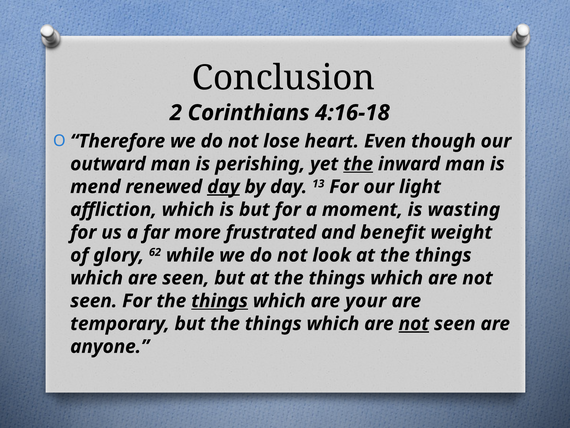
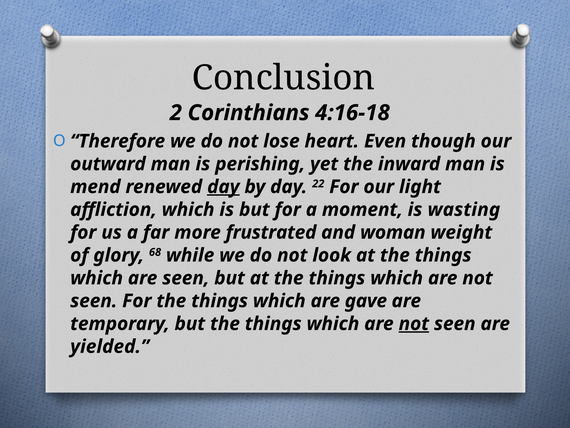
the at (358, 164) underline: present -> none
13: 13 -> 22
benefit: benefit -> woman
62: 62 -> 68
things at (220, 301) underline: present -> none
your: your -> gave
anyone: anyone -> yielded
